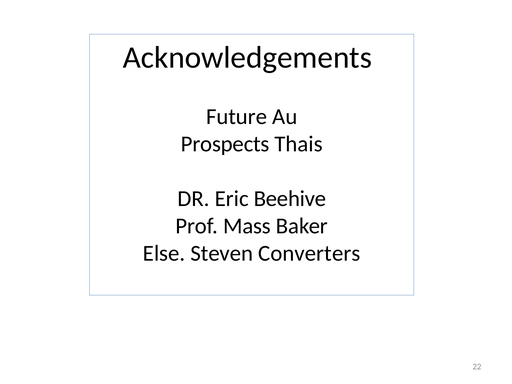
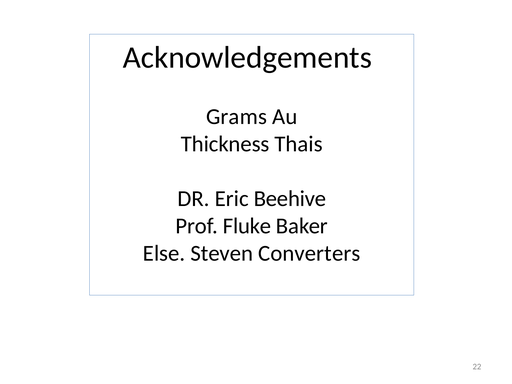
Future: Future -> Grams
Prospects: Prospects -> Thickness
Mass: Mass -> Fluke
